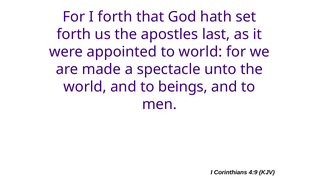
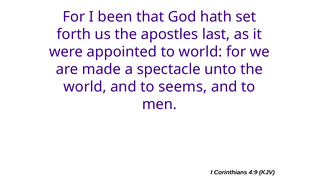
I forth: forth -> been
beings: beings -> seems
